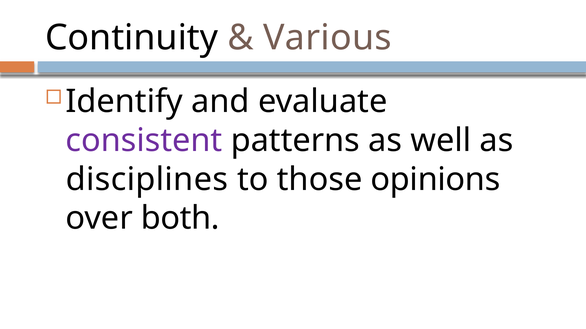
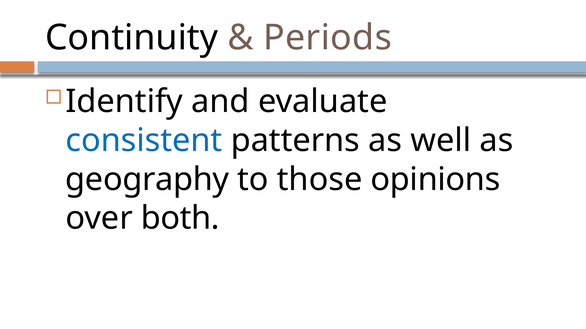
Various: Various -> Periods
consistent colour: purple -> blue
disciplines: disciplines -> geography
